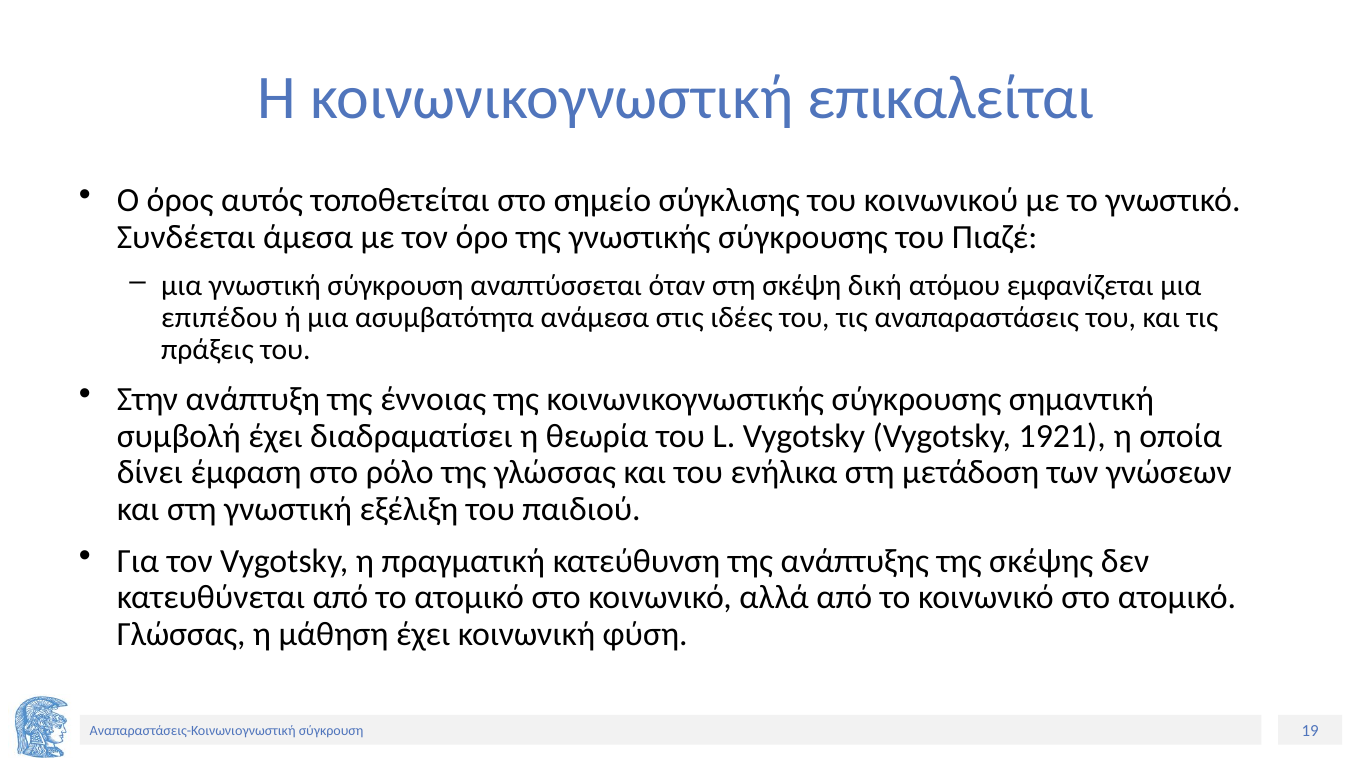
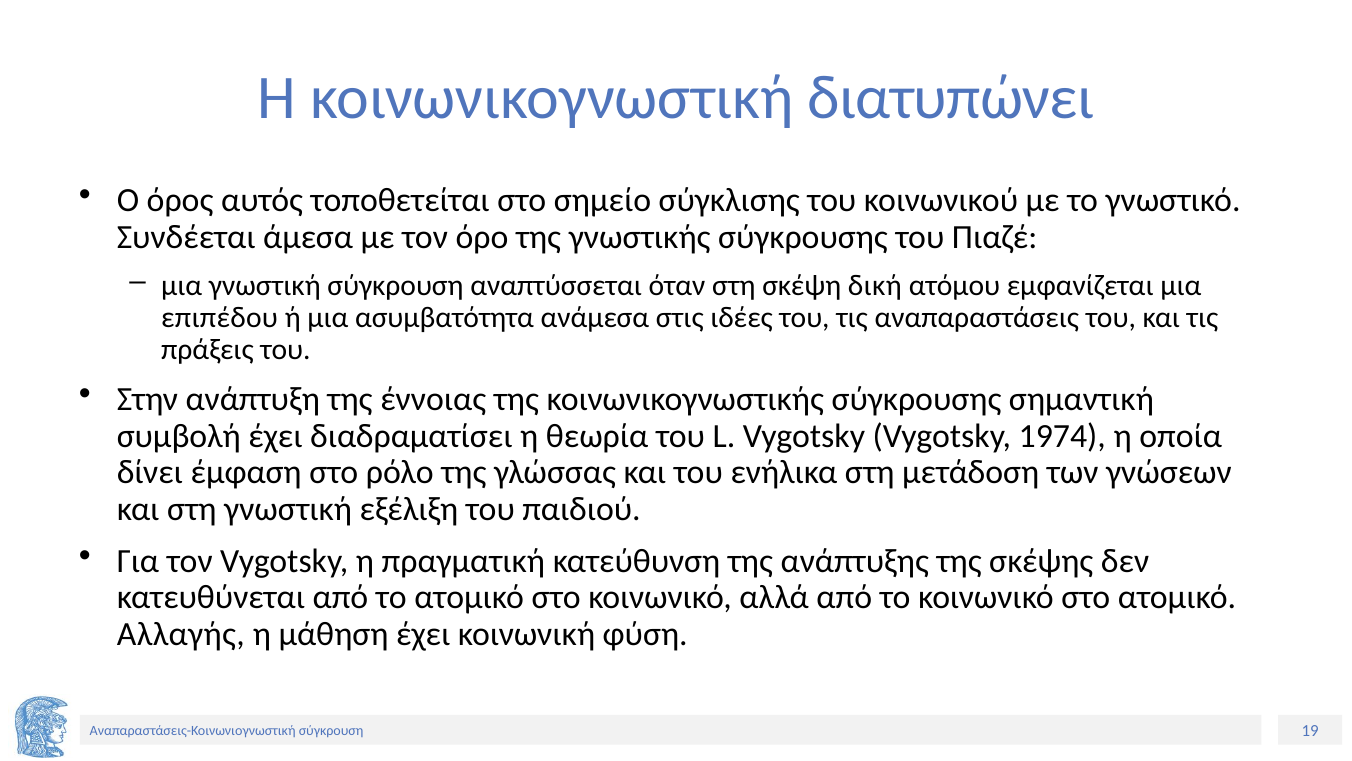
επικαλείται: επικαλείται -> διατυπώνει
1921: 1921 -> 1974
Γλώσσας at (181, 634): Γλώσσας -> Αλλαγής
